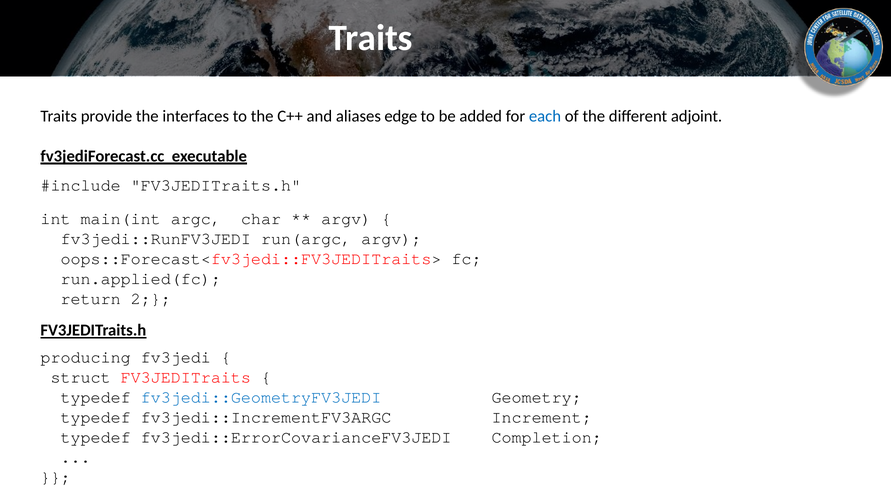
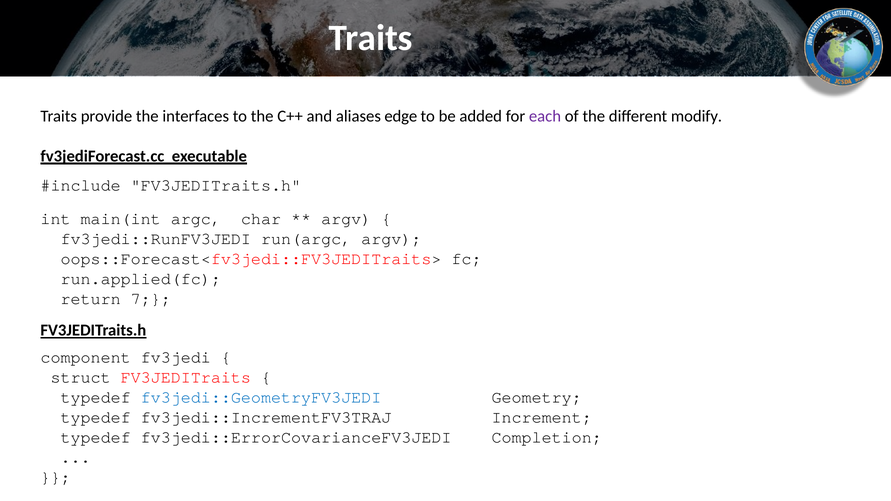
each colour: blue -> purple
adjoint: adjoint -> modify
2: 2 -> 7
producing: producing -> component
fv3jedi::IncrementFV3ARGC: fv3jedi::IncrementFV3ARGC -> fv3jedi::IncrementFV3TRAJ
